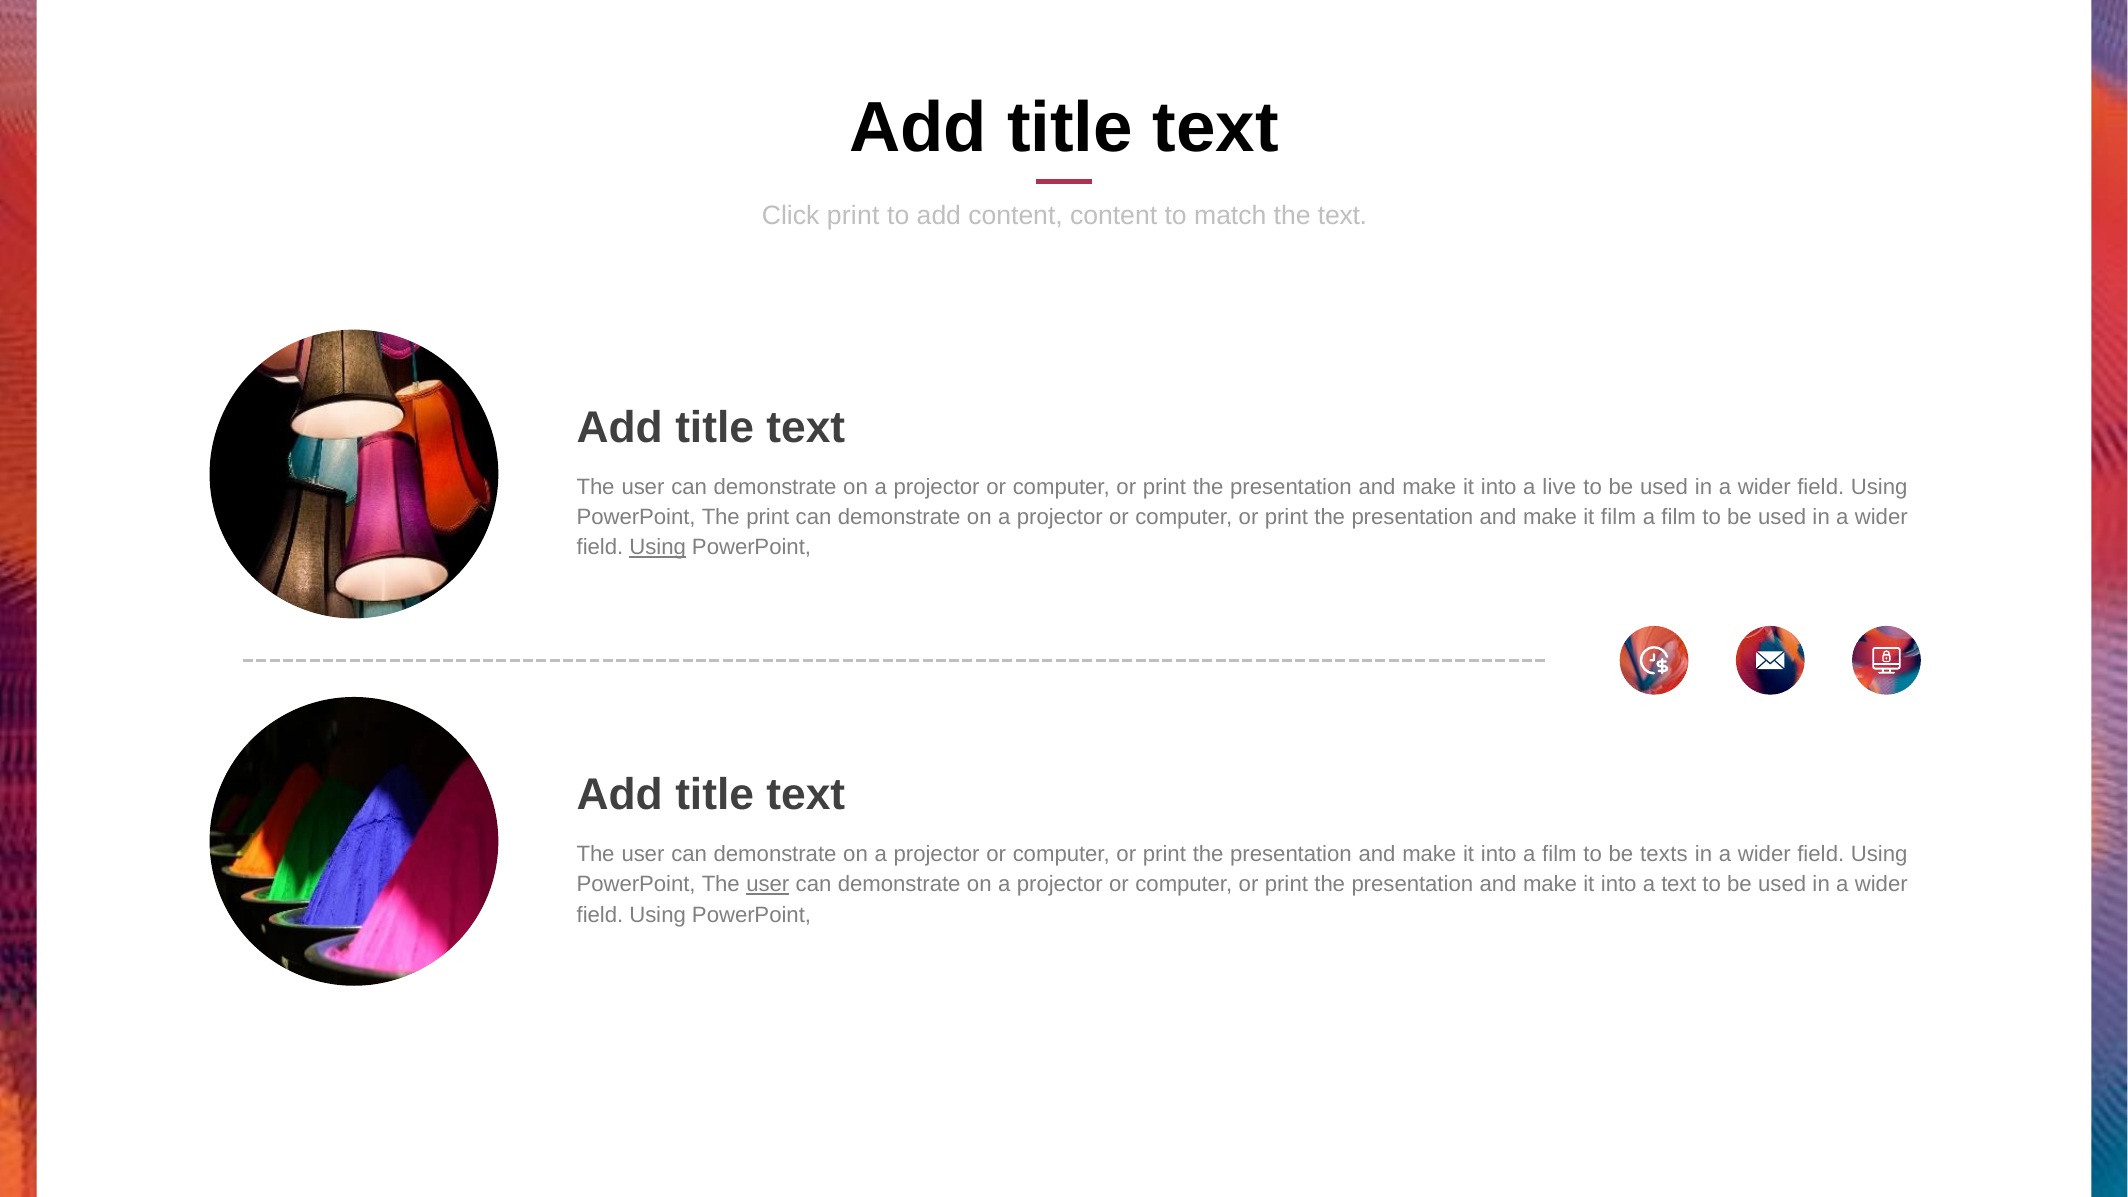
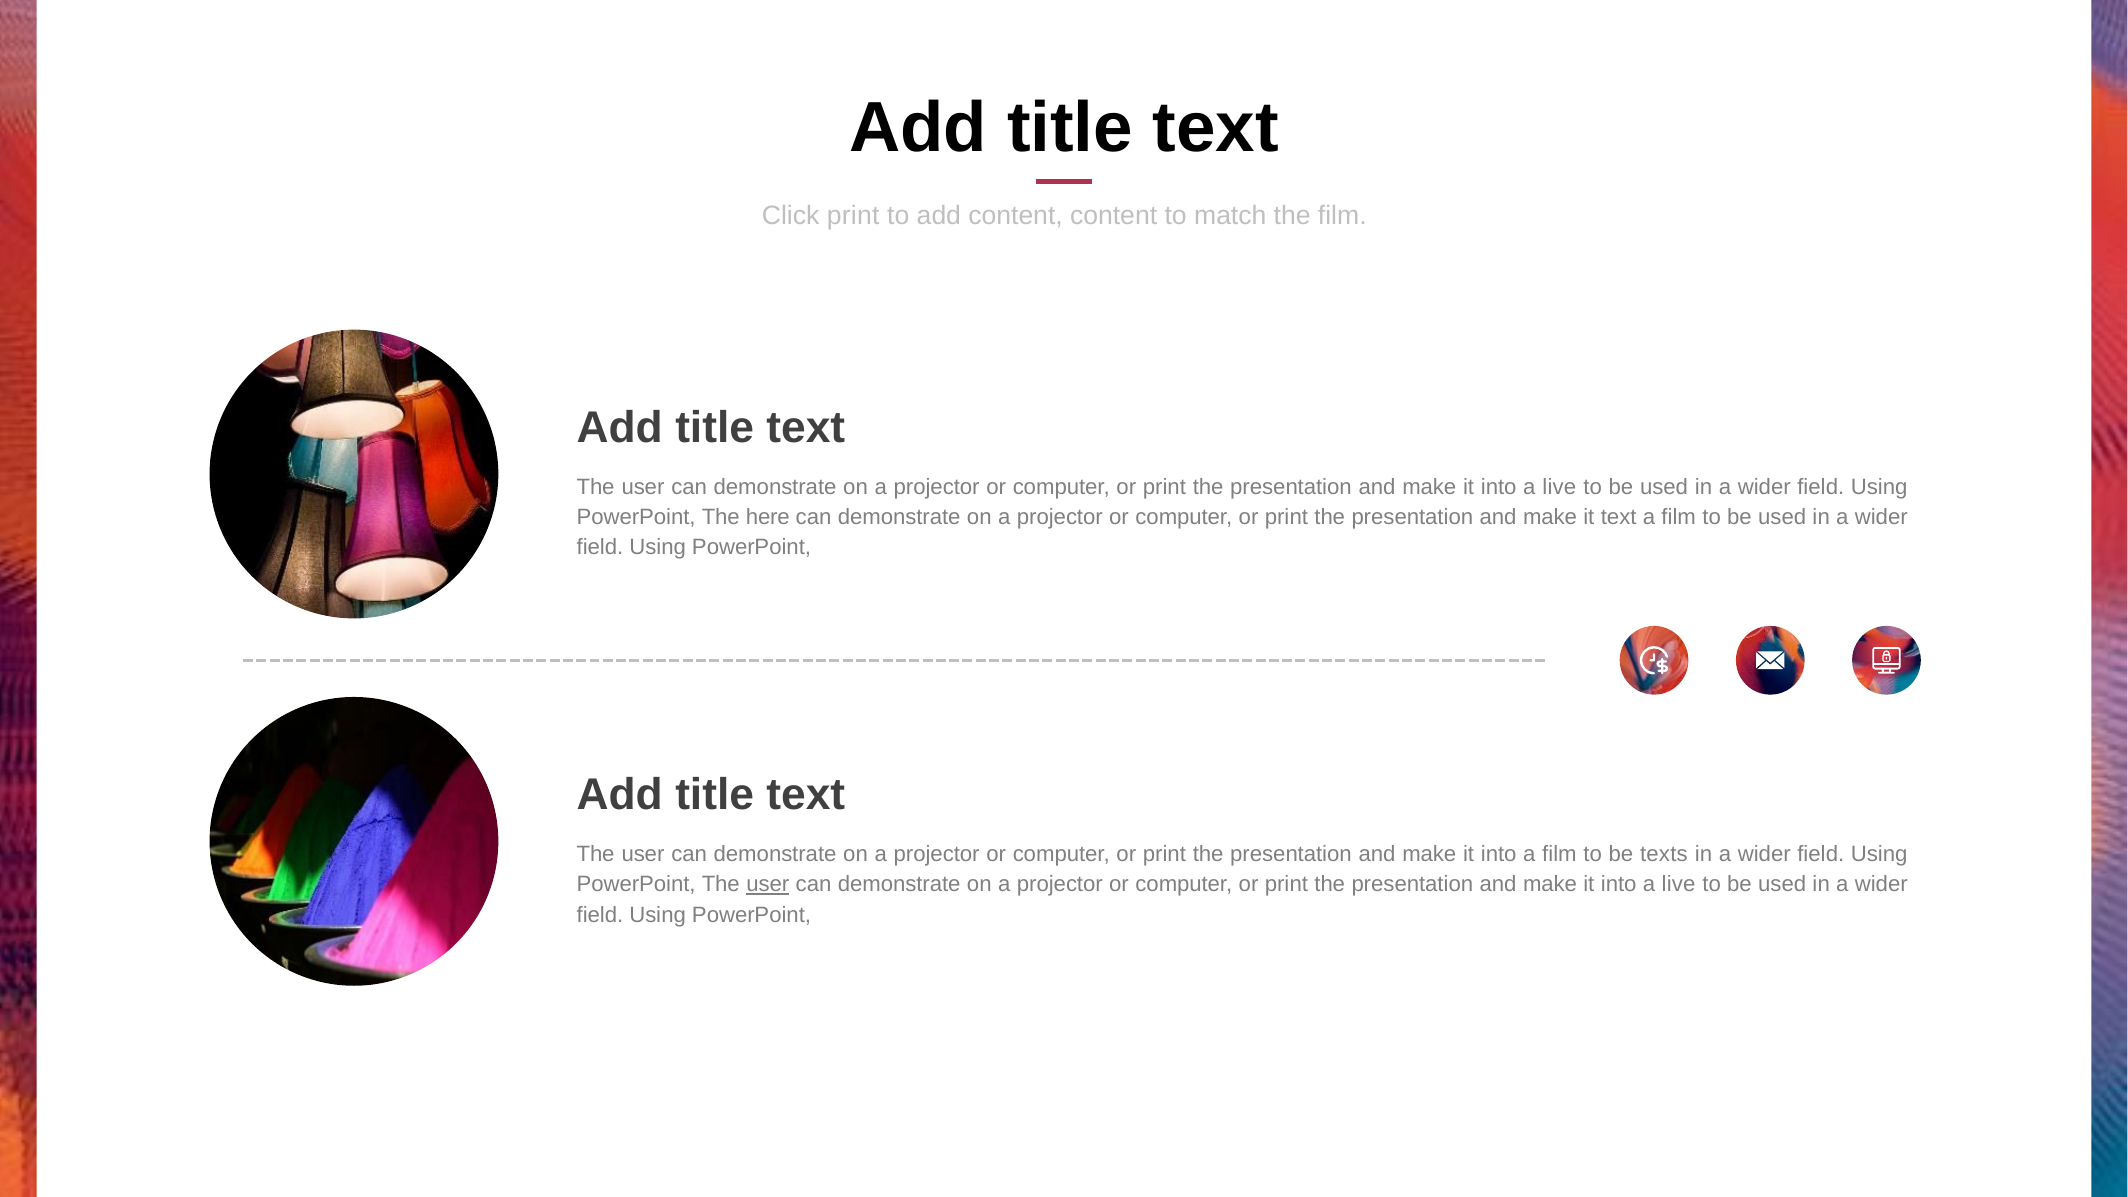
the text: text -> film
The print: print -> here
it film: film -> text
Using at (658, 548) underline: present -> none
text at (1679, 884): text -> live
